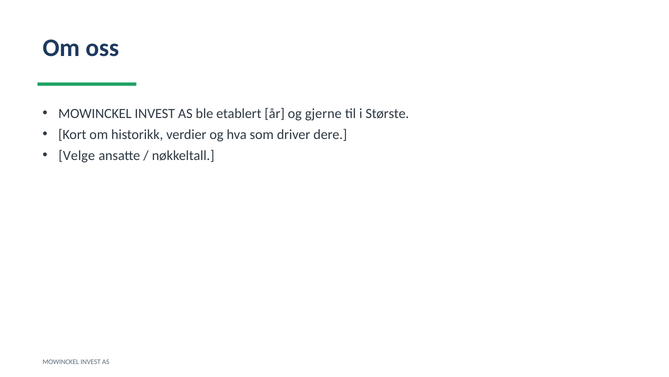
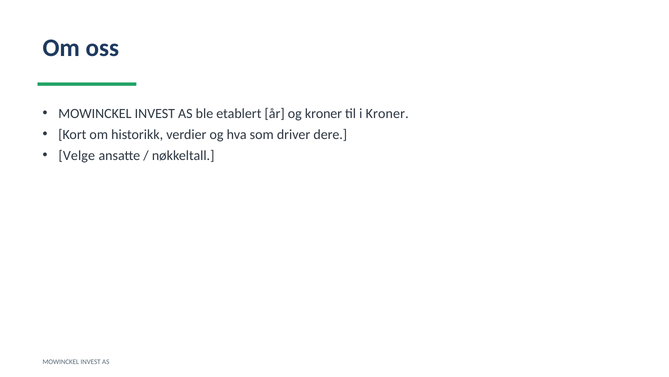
og gjerne: gjerne -> kroner
i Største: Største -> Kroner
